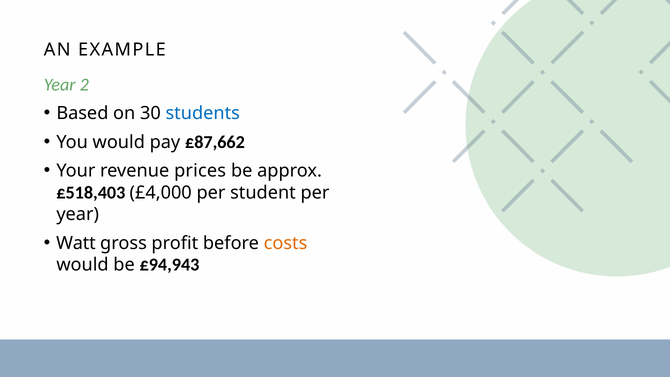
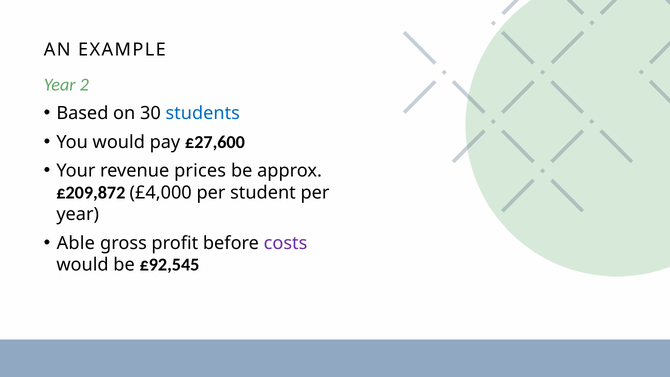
£87,662: £87,662 -> £27,600
£518,403: £518,403 -> £209,872
Watt: Watt -> Able
costs colour: orange -> purple
£94,943: £94,943 -> £92,545
